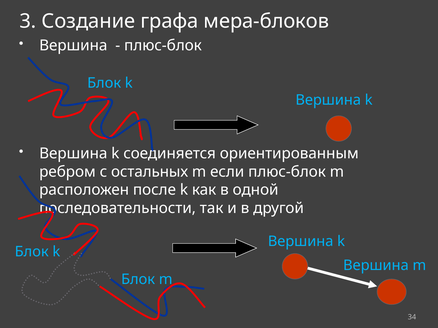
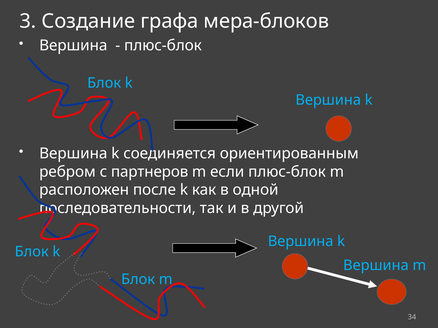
остальных: остальных -> партнеров
